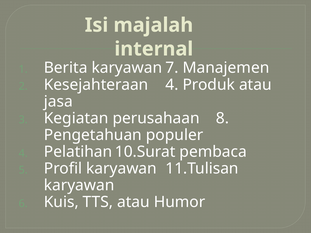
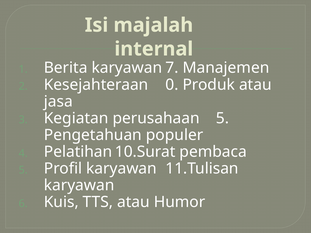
Kesejahteraan 4: 4 -> 0
perusahaan 8: 8 -> 5
